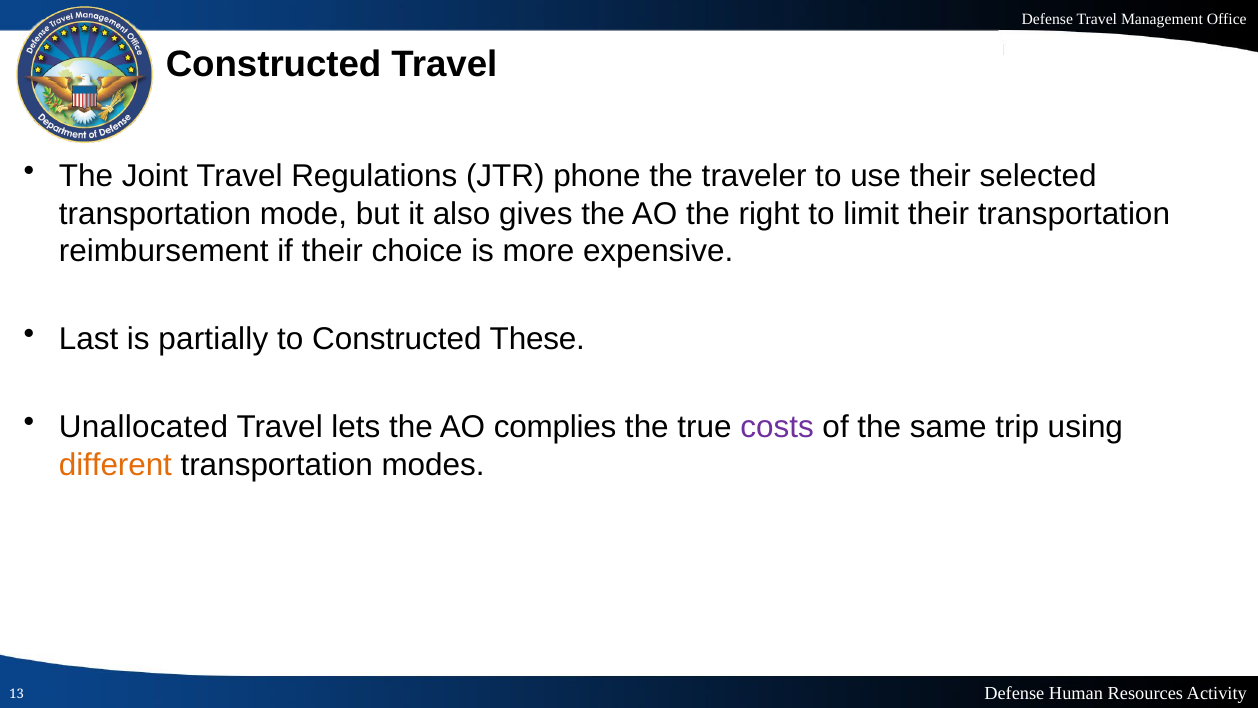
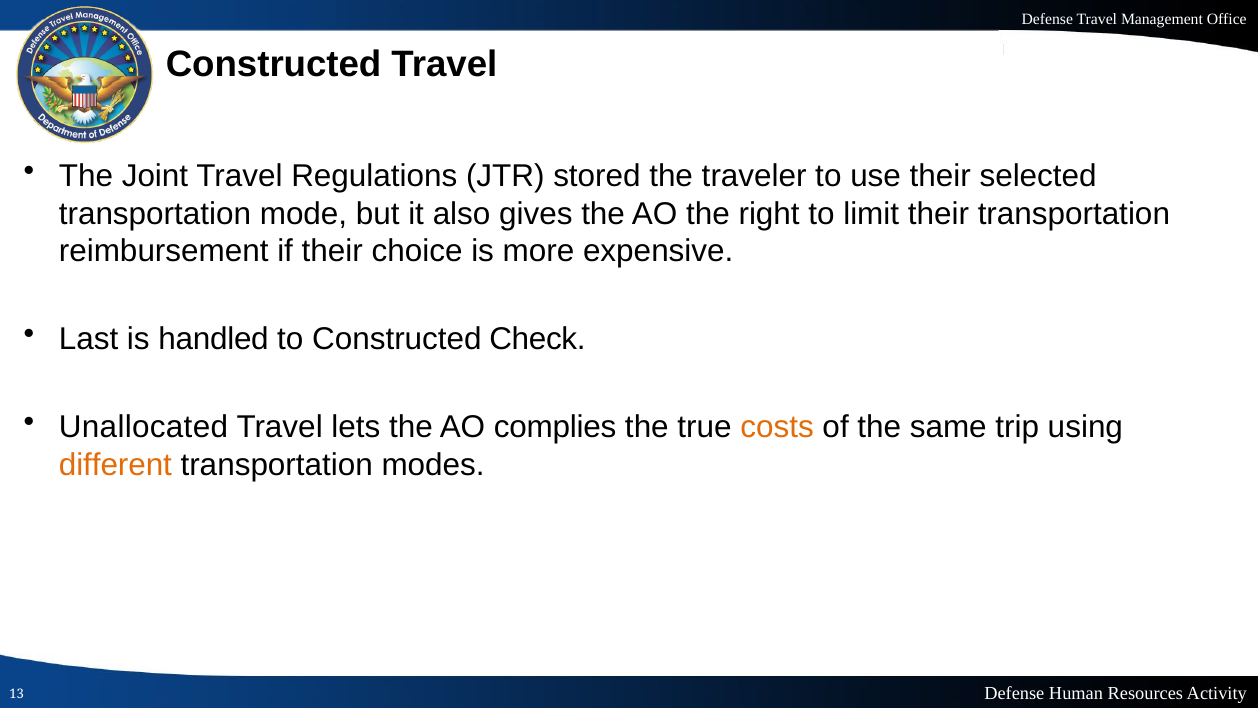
phone: phone -> stored
partially: partially -> handled
These: These -> Check
costs colour: purple -> orange
